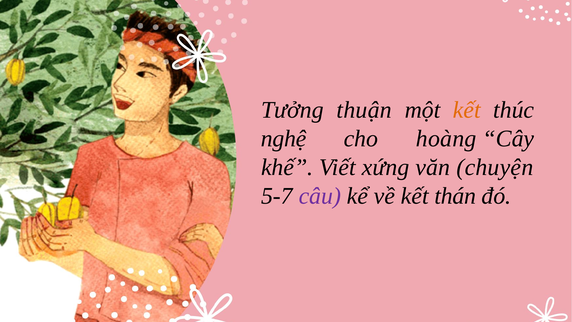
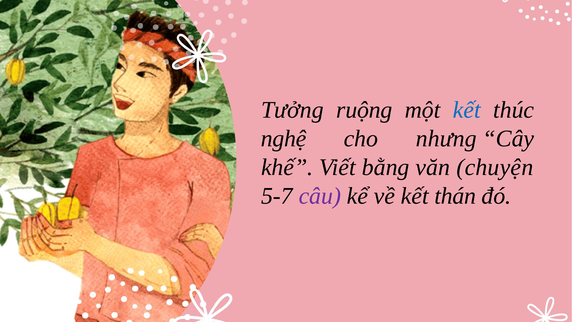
thuận: thuận -> ruộng
kết at (467, 110) colour: orange -> blue
hoàng: hoàng -> nhưng
xứng: xứng -> bằng
